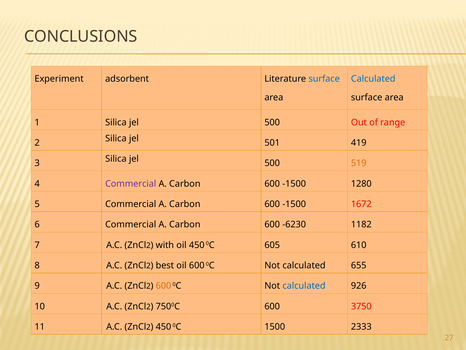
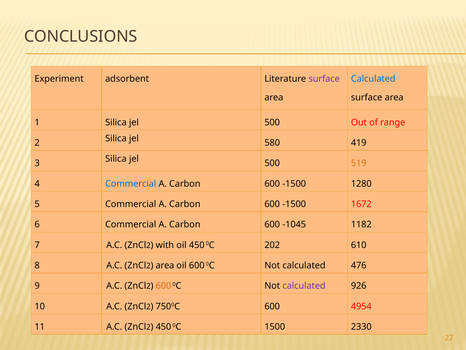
surface at (324, 79) colour: blue -> purple
501: 501 -> 580
Commercial at (131, 183) colour: purple -> blue
-6230: -6230 -> -1045
605: 605 -> 202
ZnCl2 best: best -> area
655: 655 -> 476
calculated at (304, 286) colour: blue -> purple
3750: 3750 -> 4954
2333: 2333 -> 2330
